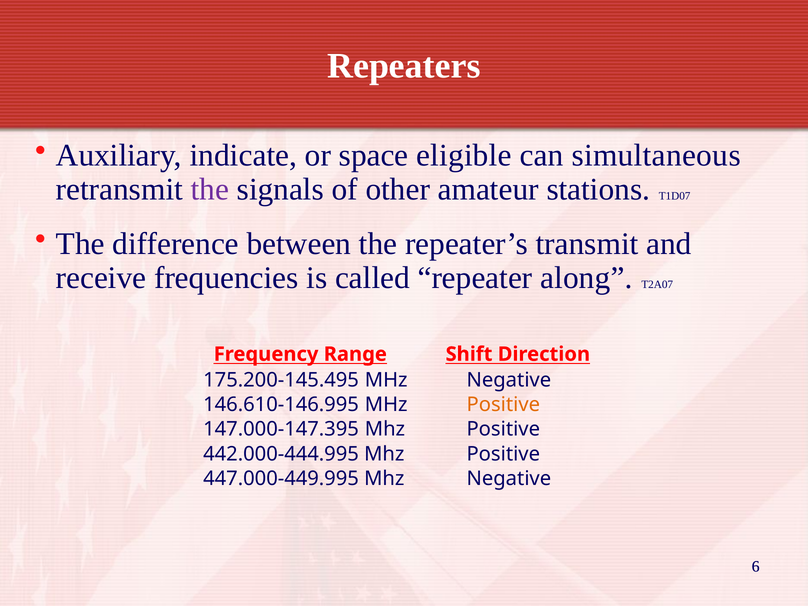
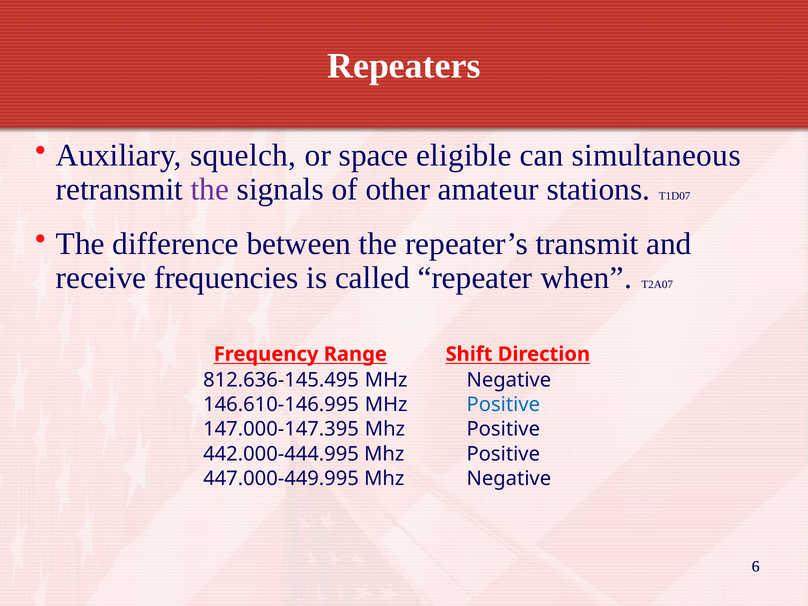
indicate: indicate -> squelch
along: along -> when
175.200-145.495: 175.200-145.495 -> 812.636-145.495
Positive at (503, 405) colour: orange -> blue
